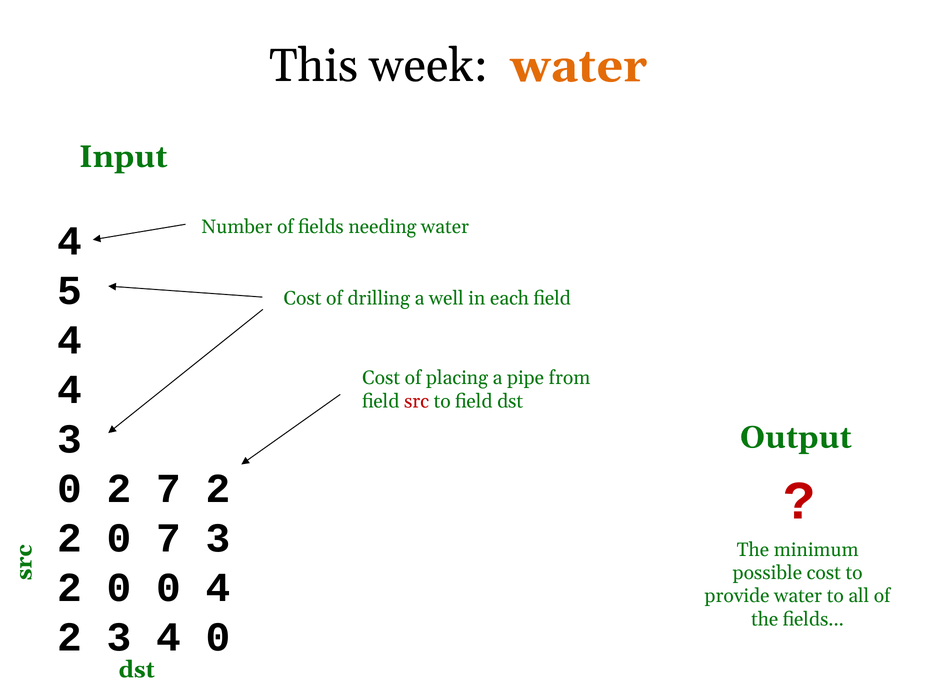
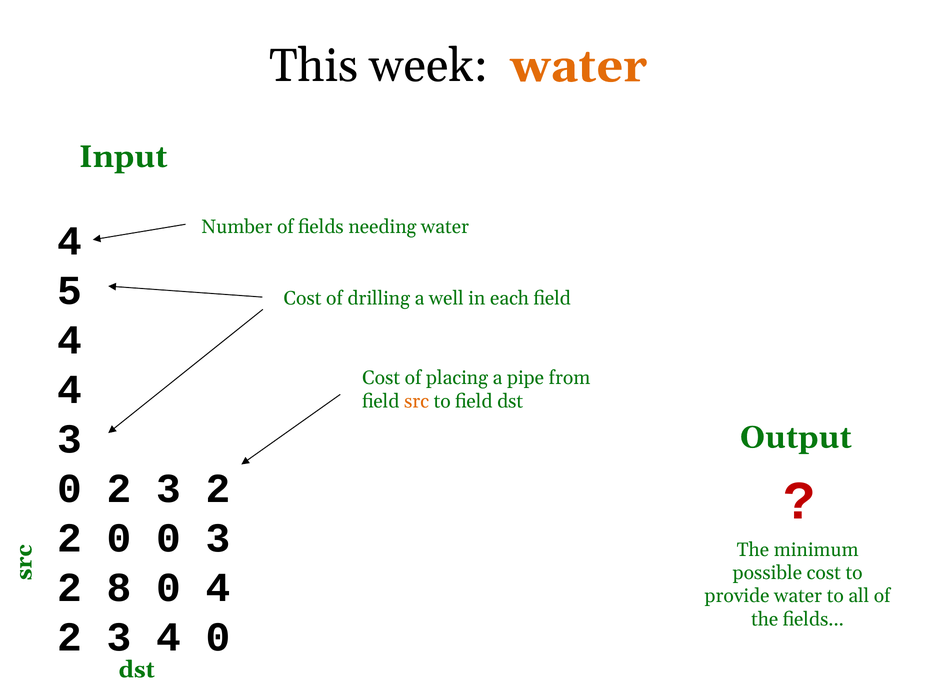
src colour: red -> orange
0 2 7: 7 -> 3
0 7: 7 -> 0
0 at (119, 588): 0 -> 8
